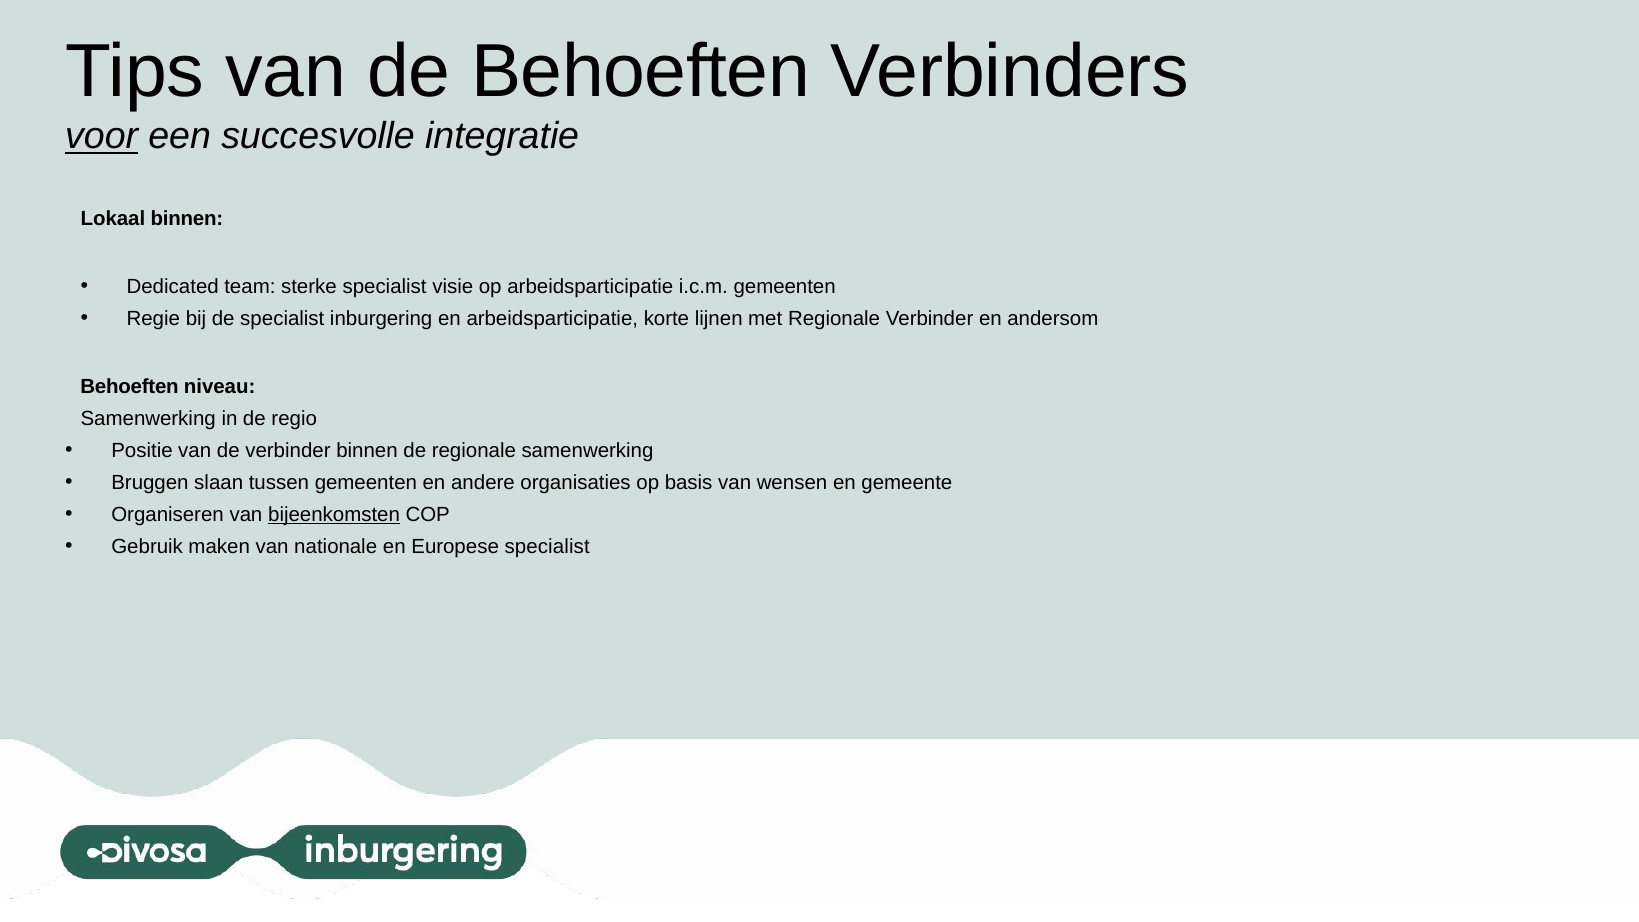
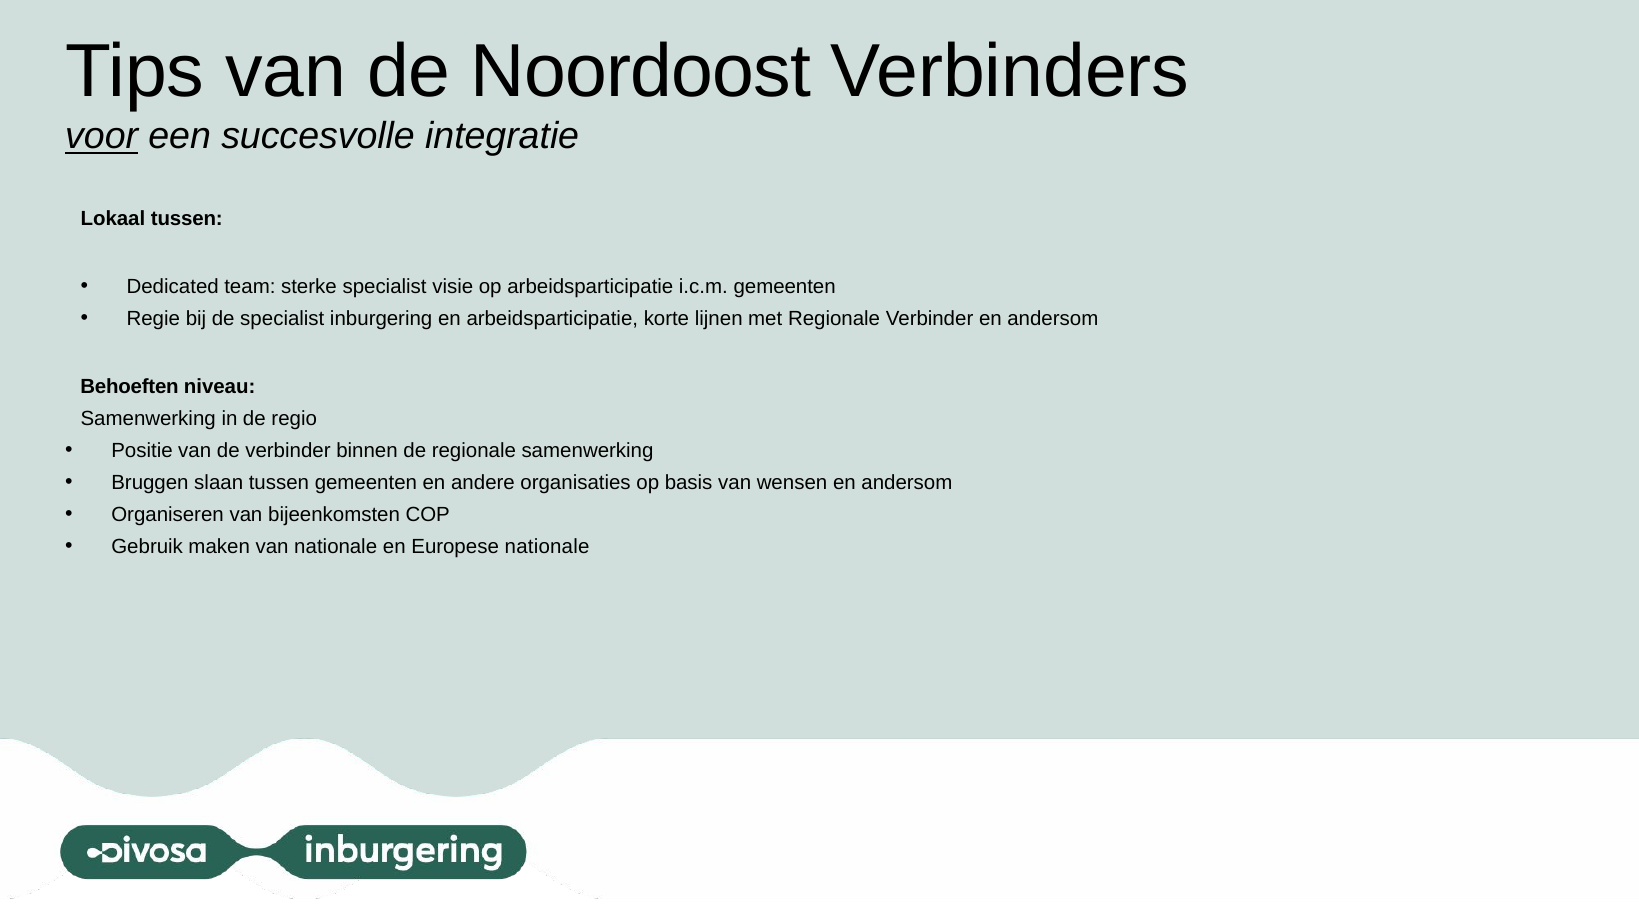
de Behoeften: Behoeften -> Noordoost
Lokaal binnen: binnen -> tussen
wensen en gemeente: gemeente -> andersom
bijeenkomsten underline: present -> none
Europese specialist: specialist -> nationale
